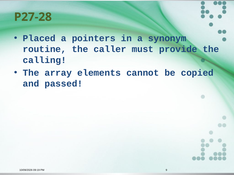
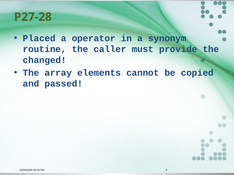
pointers: pointers -> operator
calling: calling -> changed
